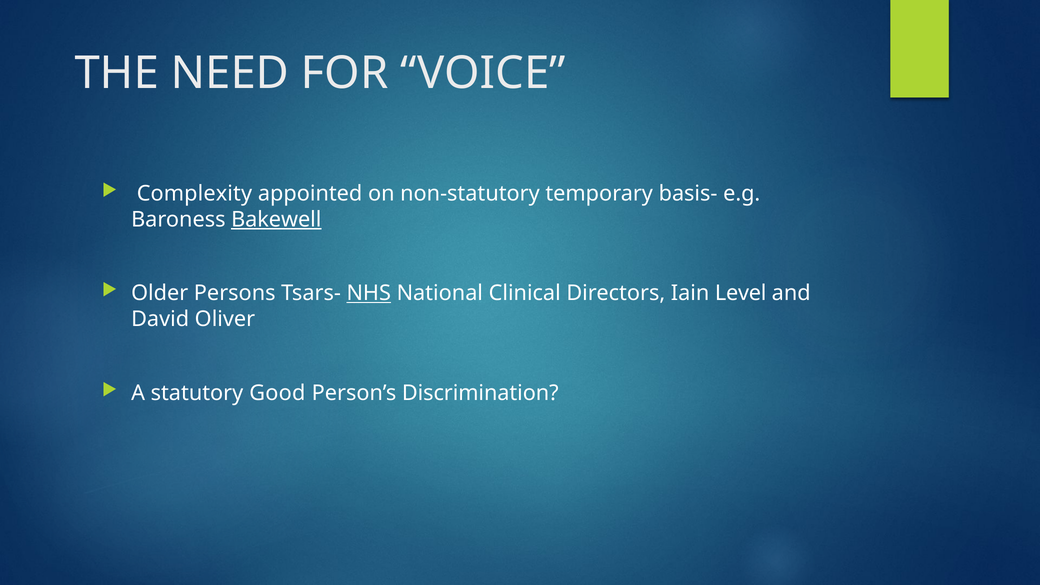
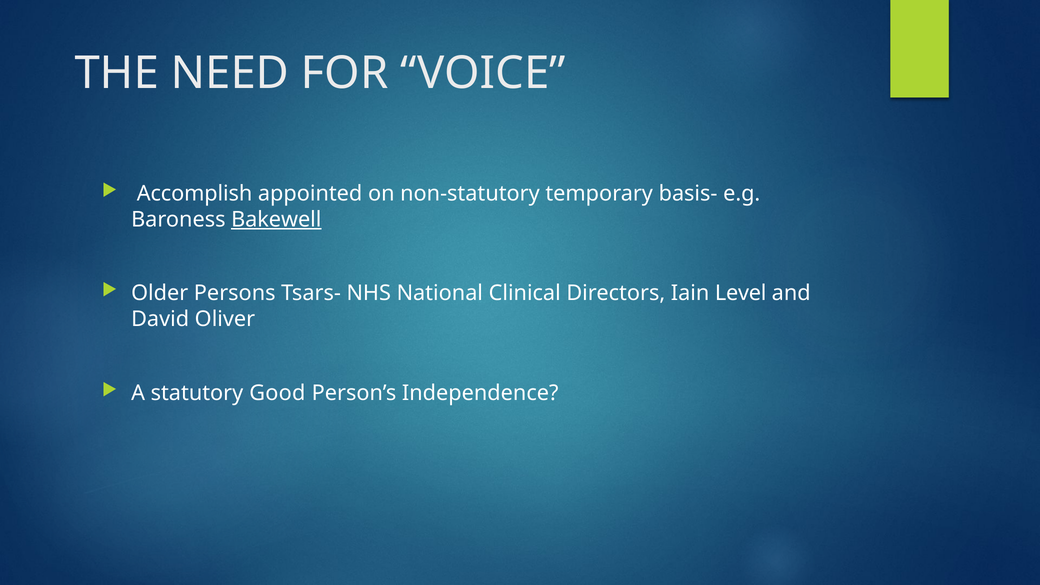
Complexity: Complexity -> Accomplish
NHS underline: present -> none
Discrimination: Discrimination -> Independence
